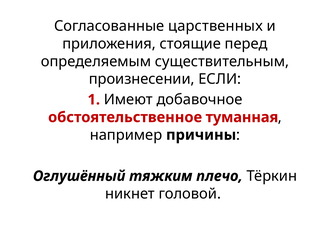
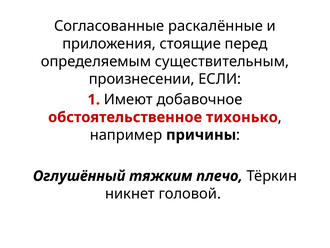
царственных: царственных -> раскалённые
туманная: туманная -> тихонько
